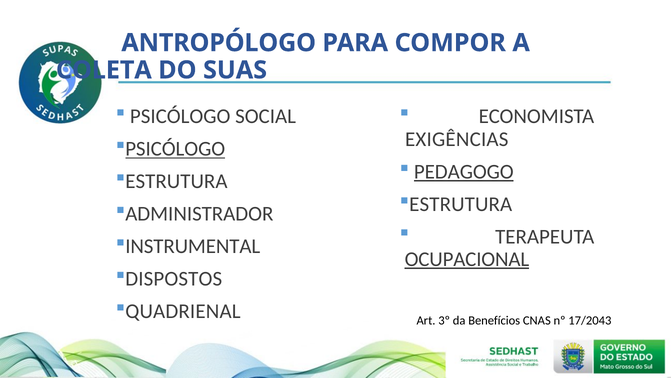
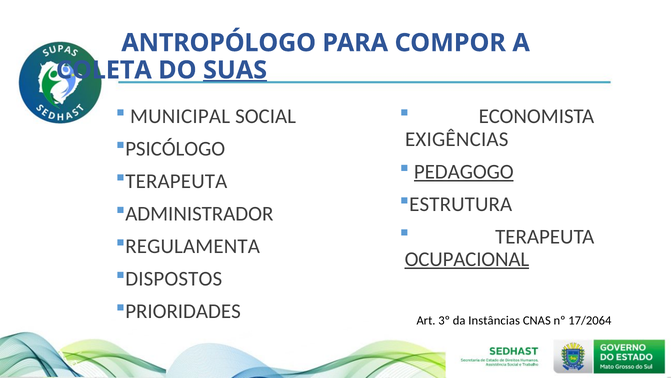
SUAS underline: none -> present
PSICÓLOGO at (180, 116): PSICÓLOGO -> MUNICIPAL
PSICÓLOGO at (175, 149) underline: present -> none
ESTRUTURA at (176, 181): ESTRUTURA -> TERAPEUTA
INSTRUMENTAL: INSTRUMENTAL -> REGULAMENTA
QUADRIENAL: QUADRIENAL -> PRIORIDADES
Benefícios: Benefícios -> Instâncias
17/2043: 17/2043 -> 17/2064
